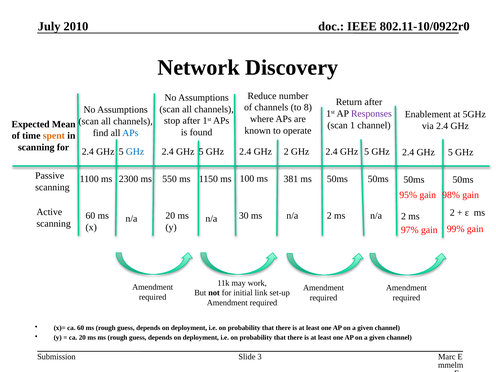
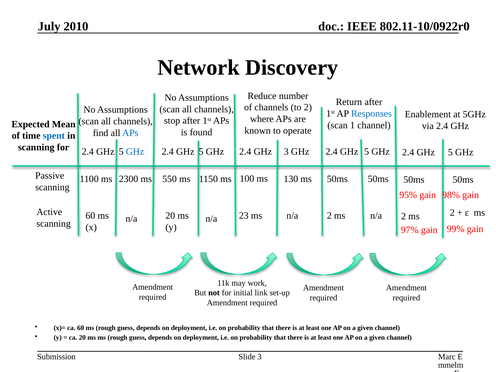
to 8: 8 -> 2
Responses colour: purple -> blue
spent colour: orange -> blue
GHz 2: 2 -> 3
381: 381 -> 130
30: 30 -> 23
